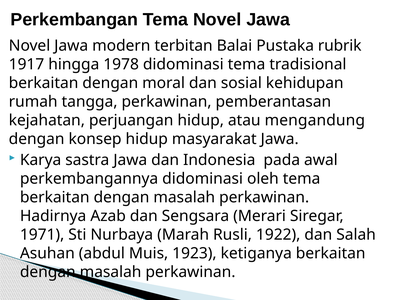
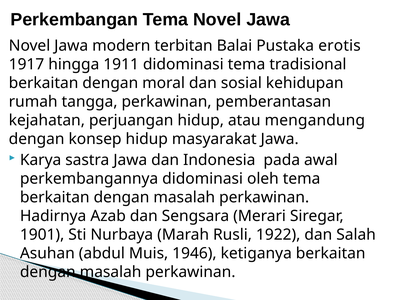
rubrik: rubrik -> erotis
1978: 1978 -> 1911
1971: 1971 -> 1901
1923: 1923 -> 1946
